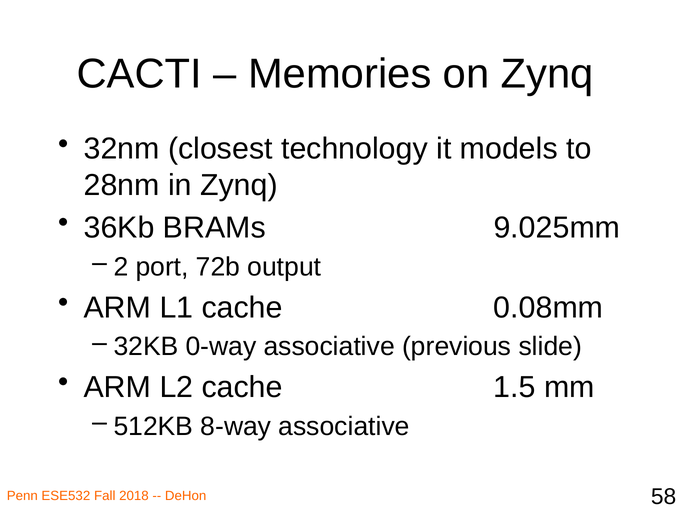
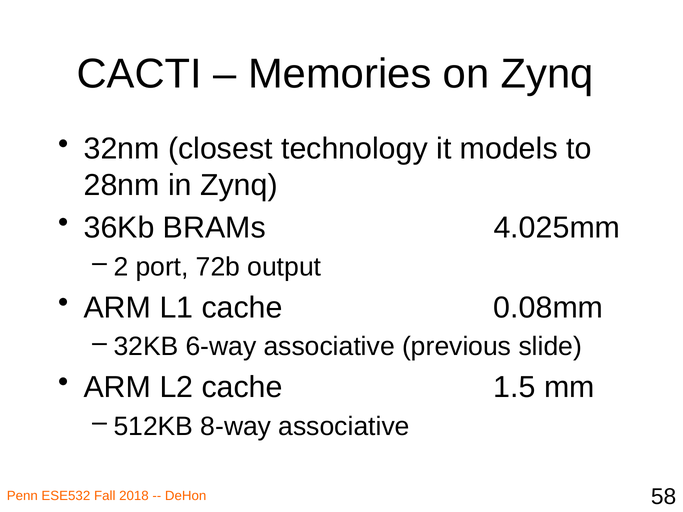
9.025mm: 9.025mm -> 4.025mm
0-way: 0-way -> 6-way
